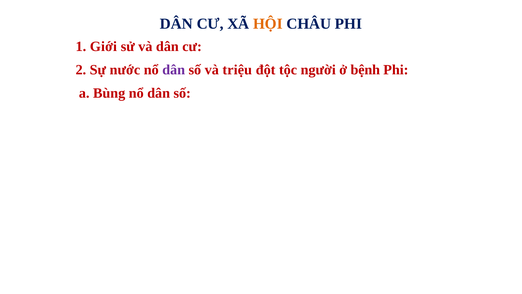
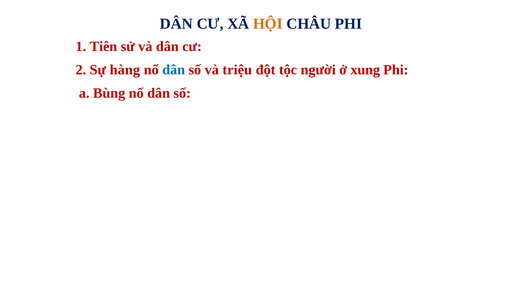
Giới: Giới -> Tiên
nước: nước -> hàng
dân at (174, 70) colour: purple -> blue
bệnh: bệnh -> xung
